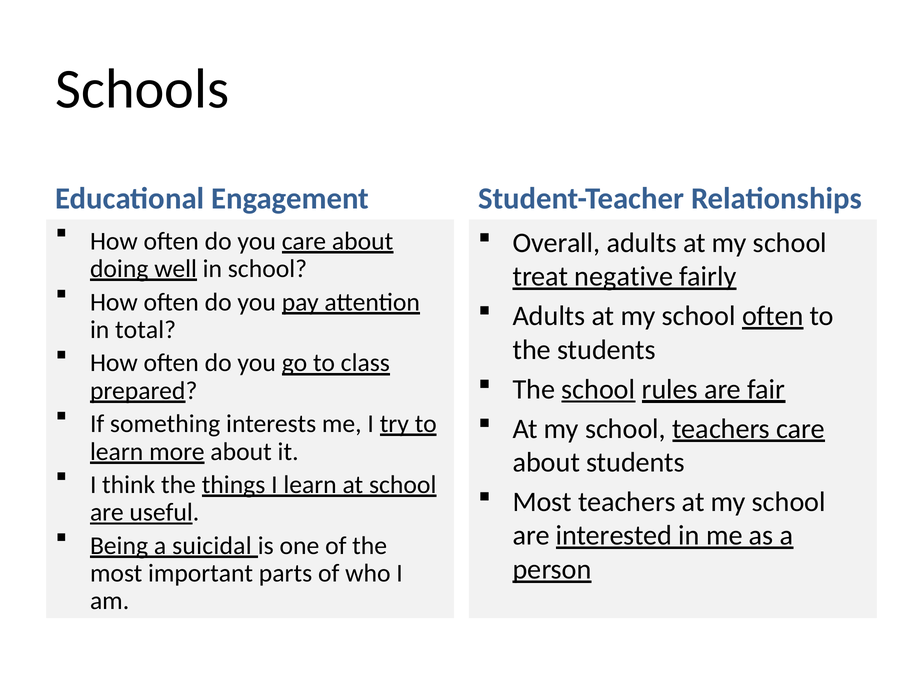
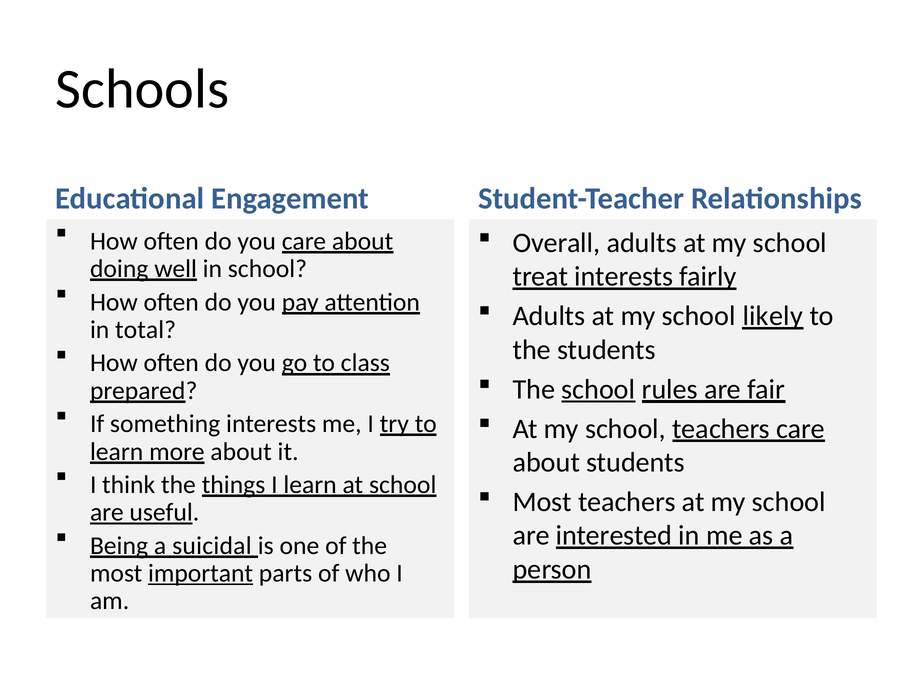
treat negative: negative -> interests
school often: often -> likely
important underline: none -> present
